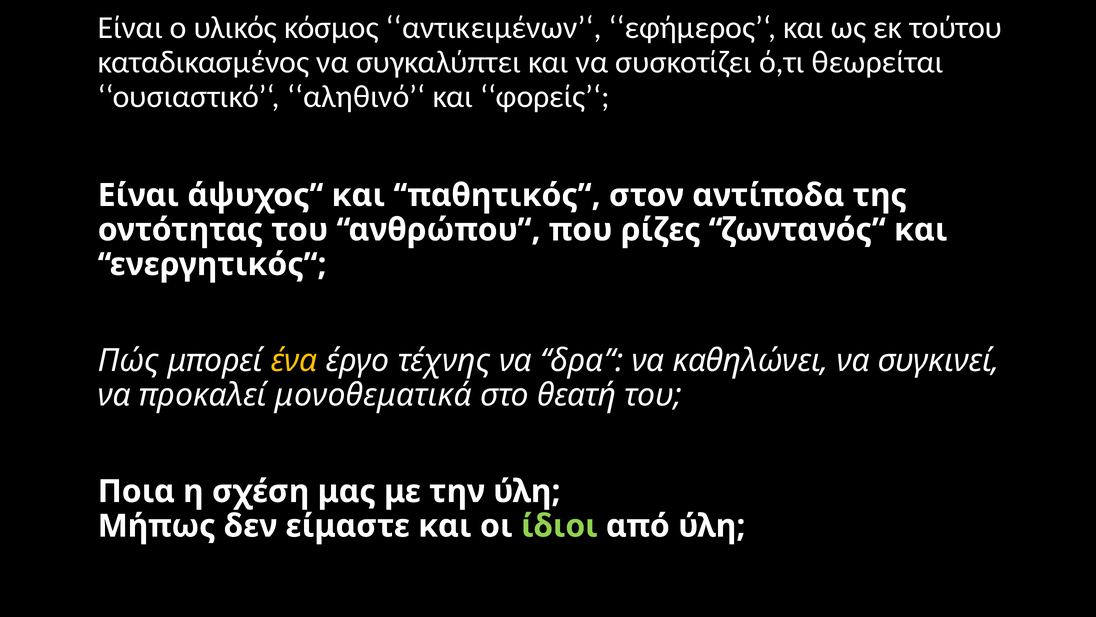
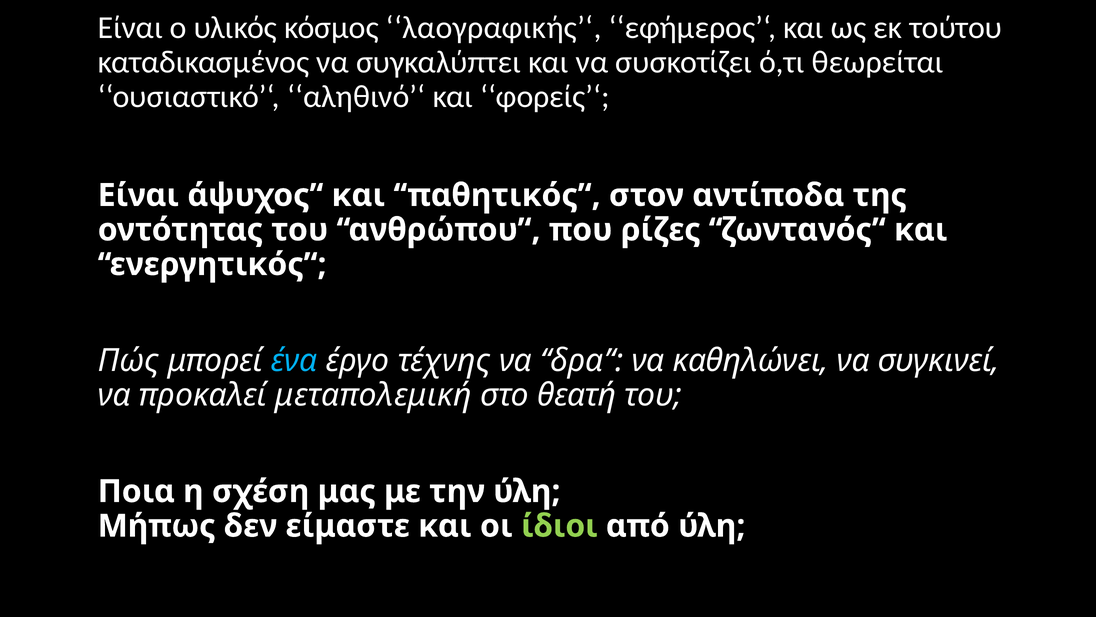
αντικειμένων’‘: αντικειμένων’‘ -> λαογραφικής’‘
ένα colour: yellow -> light blue
μονοθεματικά: μονοθεματικά -> μεταπολεμική
